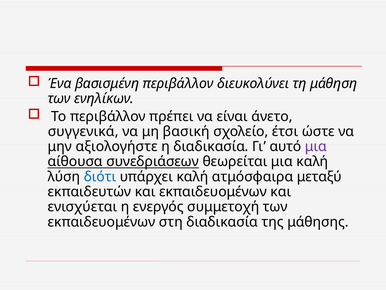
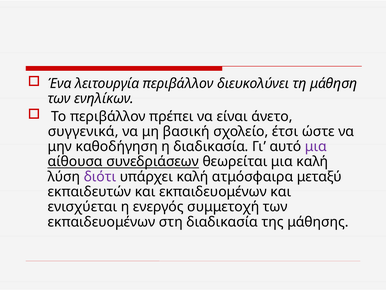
βασισμένη: βασισμένη -> λειτουργία
αξιολογήστε: αξιολογήστε -> καθοδήγηση
διότι colour: blue -> purple
